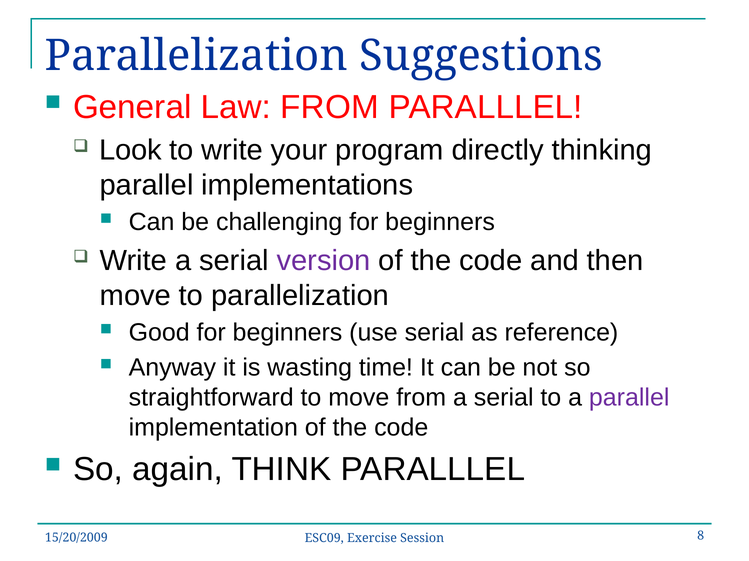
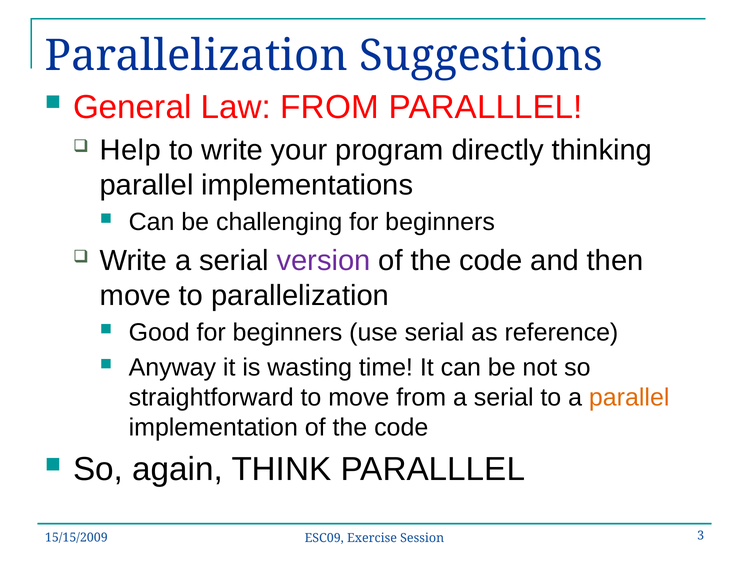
Look: Look -> Help
parallel at (629, 398) colour: purple -> orange
15/20/2009: 15/20/2009 -> 15/15/2009
8: 8 -> 3
